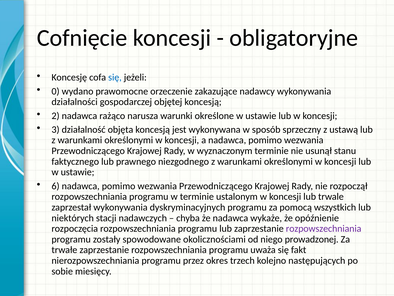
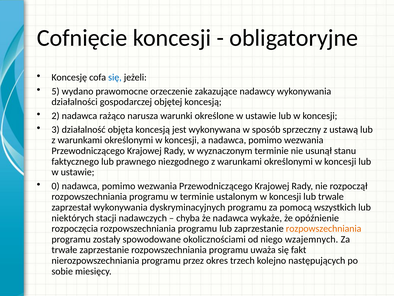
0: 0 -> 5
6: 6 -> 0
rozpowszechniania at (324, 228) colour: purple -> orange
prowadzonej: prowadzonej -> wzajemnych
